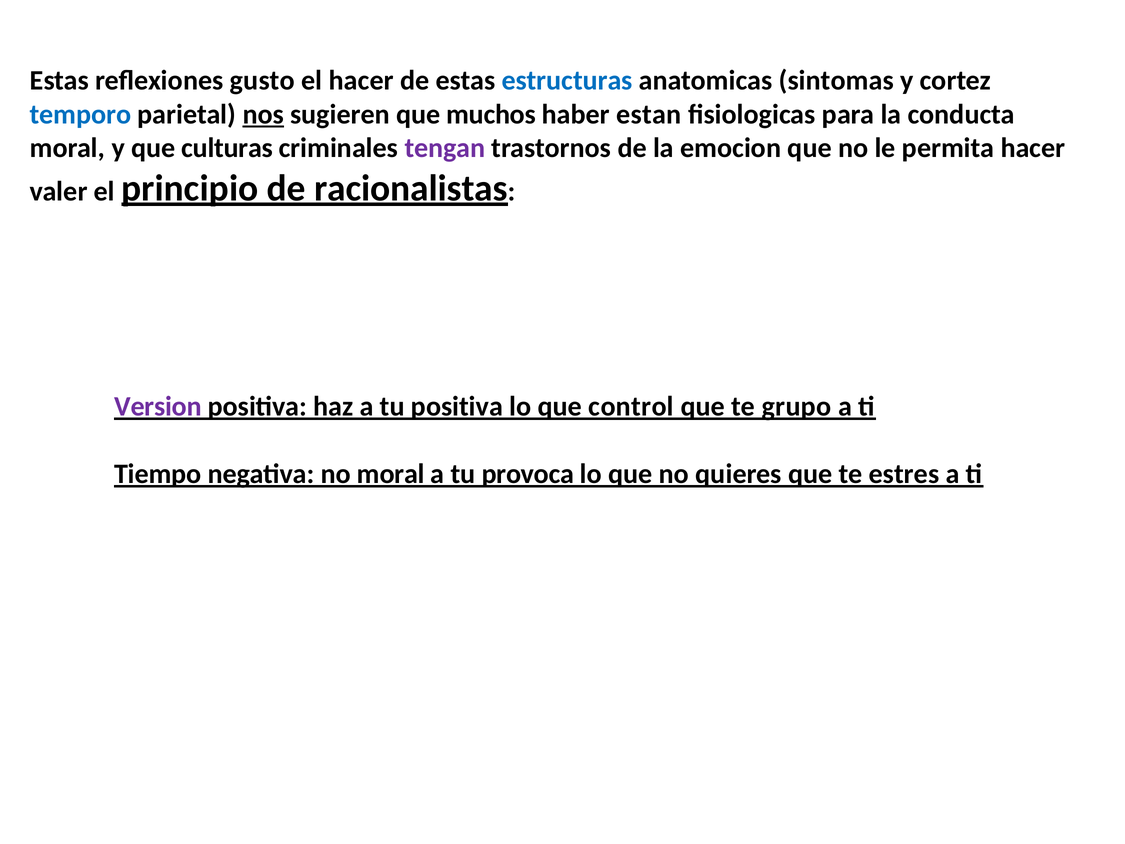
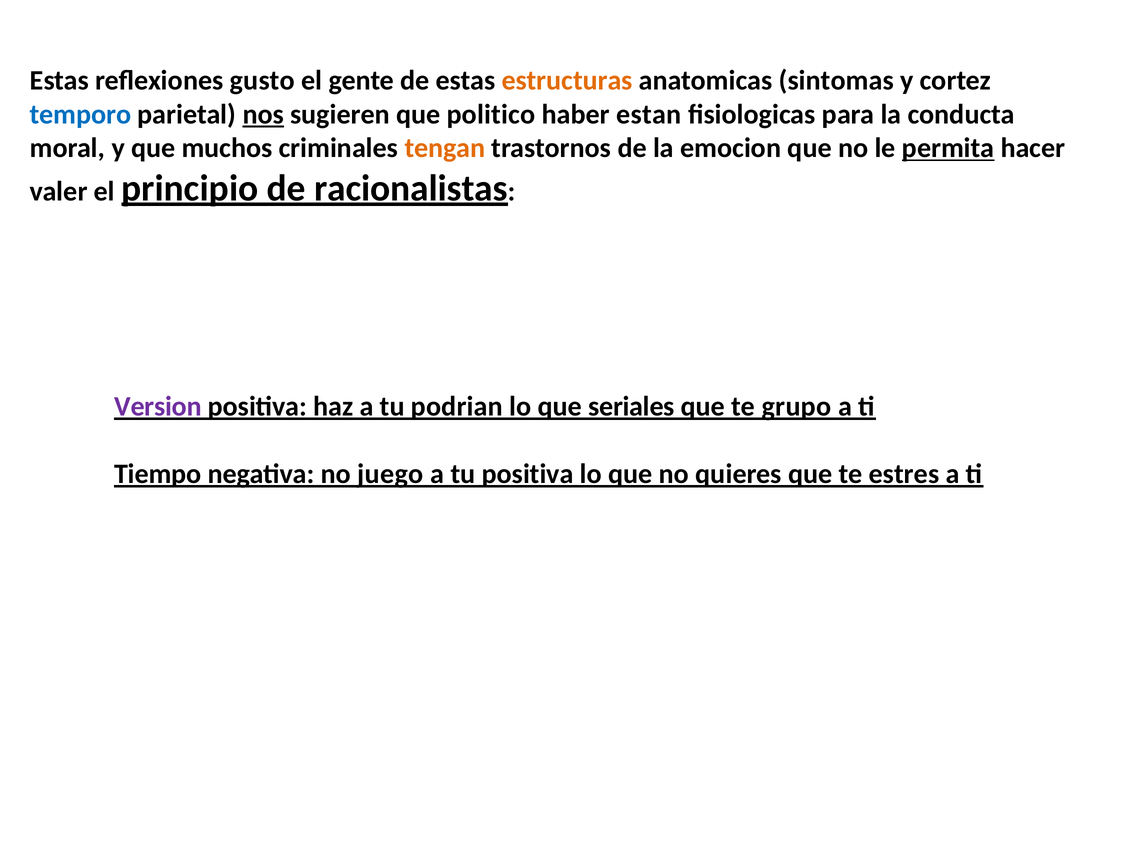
el hacer: hacer -> gente
estructuras colour: blue -> orange
muchos: muchos -> politico
culturas: culturas -> muchos
tengan colour: purple -> orange
permita underline: none -> present
tu positiva: positiva -> podrian
control: control -> seriales
no moral: moral -> juego
tu provoca: provoca -> positiva
